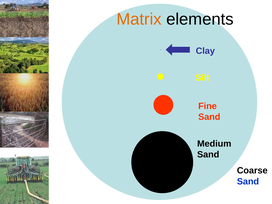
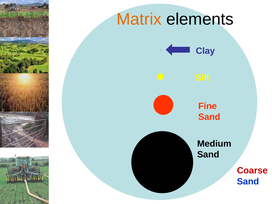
Coarse colour: black -> red
